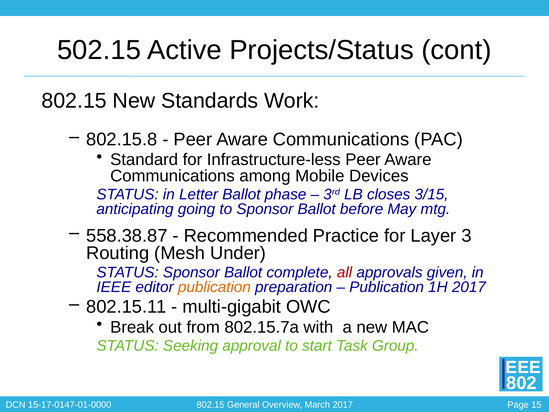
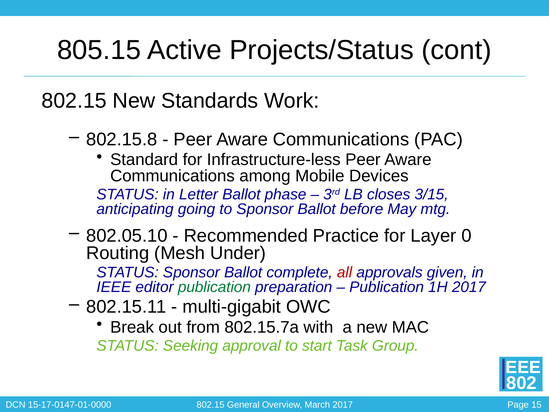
502.15: 502.15 -> 805.15
558.38.87: 558.38.87 -> 802.05.10
3: 3 -> 0
publication at (214, 287) colour: orange -> green
